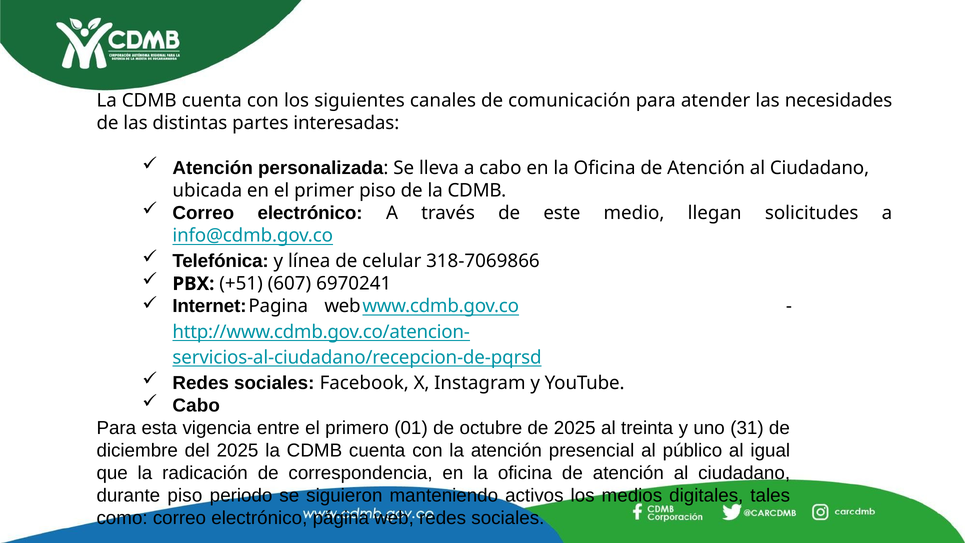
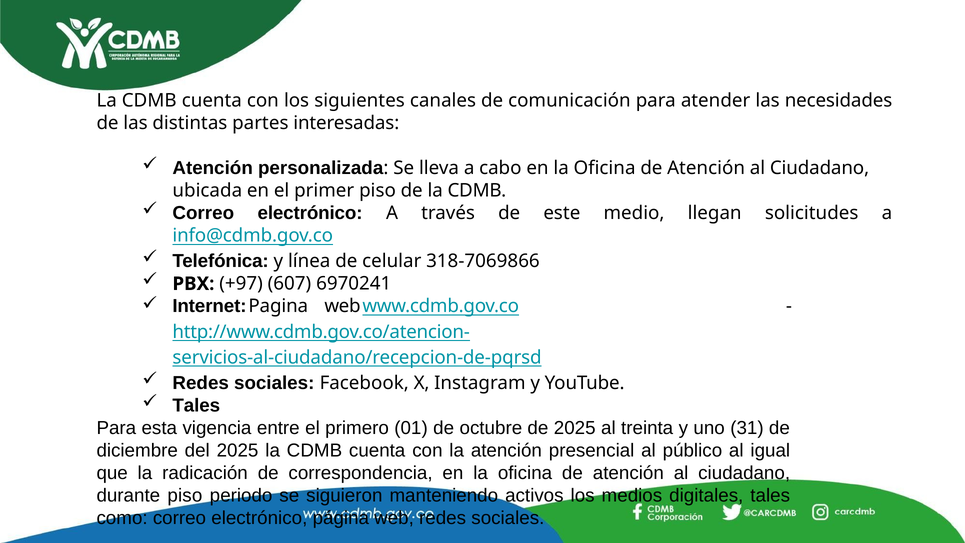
+51: +51 -> +97
Cabo at (196, 405): Cabo -> Tales
